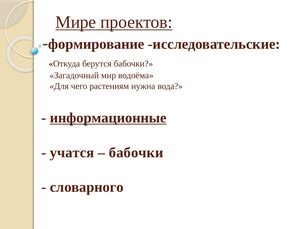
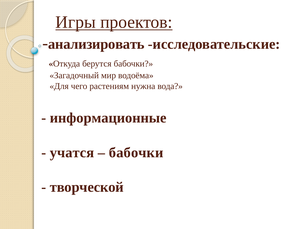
Мире: Мире -> Игры
формирование: формирование -> анализировать
информационные underline: present -> none
словарного: словарного -> творческой
